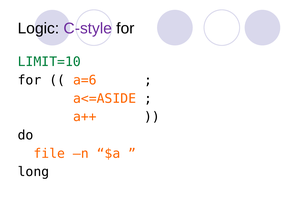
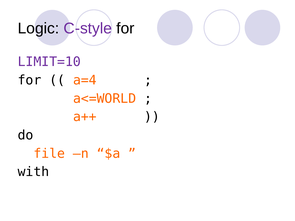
LIMIT=10 colour: green -> purple
a=6: a=6 -> a=4
a<=ASIDE: a<=ASIDE -> a<=WORLD
long: long -> with
